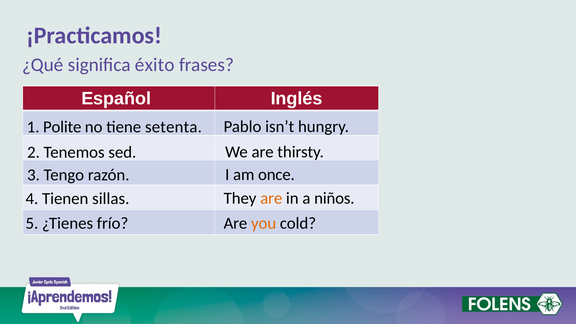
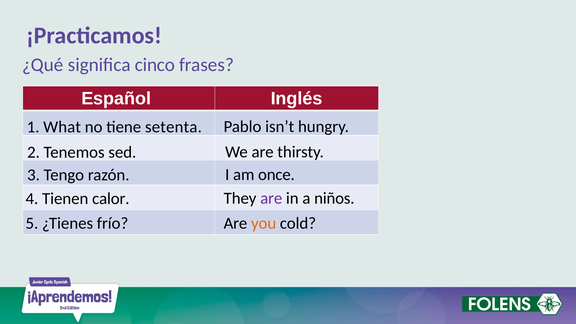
éxito: éxito -> cinco
Polite: Polite -> What
are at (271, 198) colour: orange -> purple
sillas: sillas -> calor
